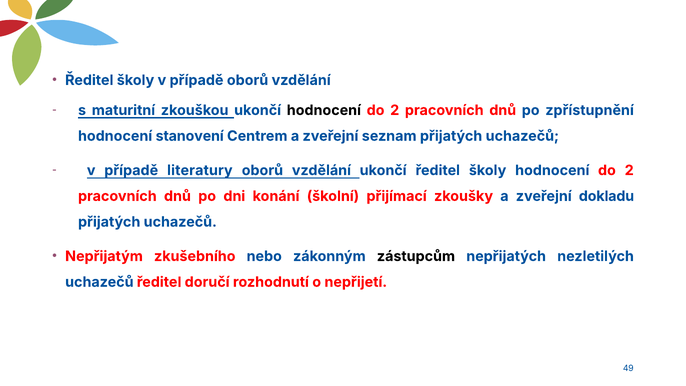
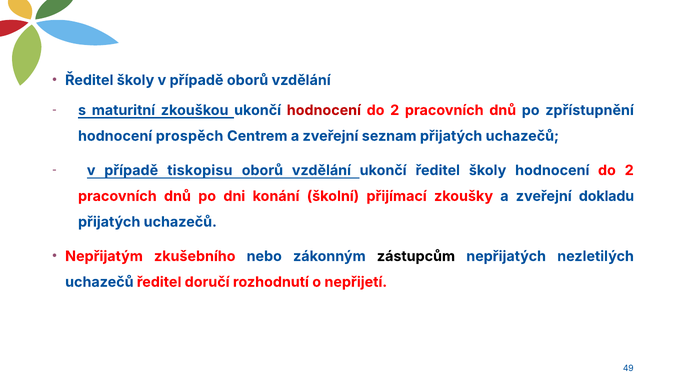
hodnocení at (324, 110) colour: black -> red
stanovení: stanovení -> prospěch
literatury: literatury -> tiskopisu
